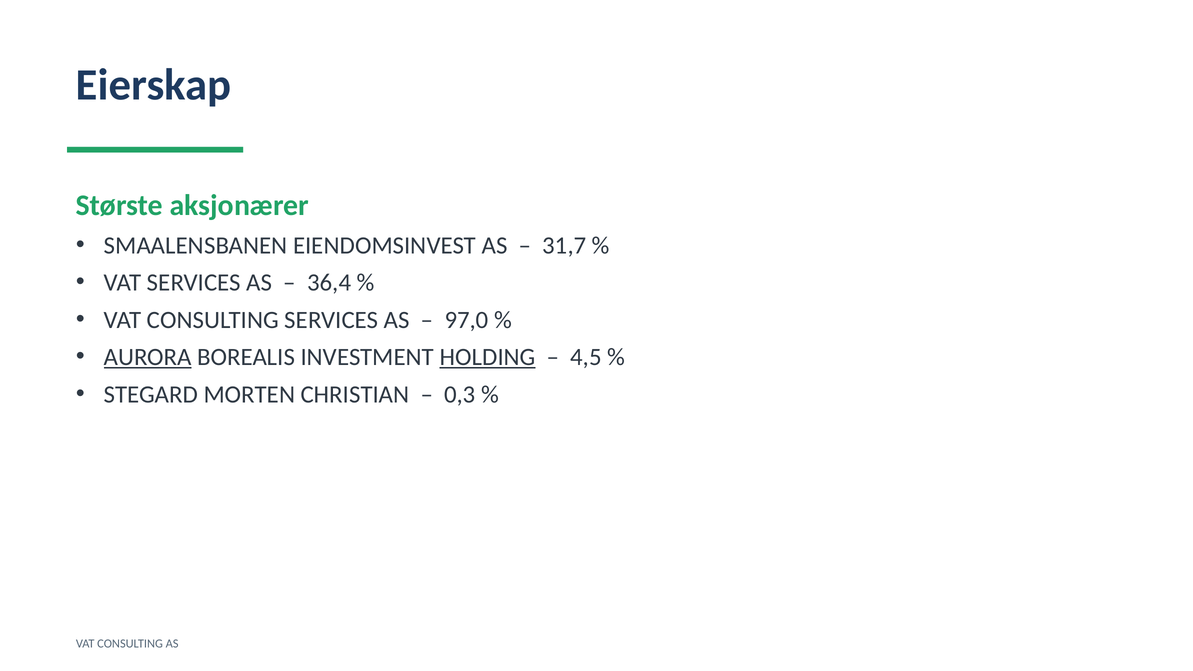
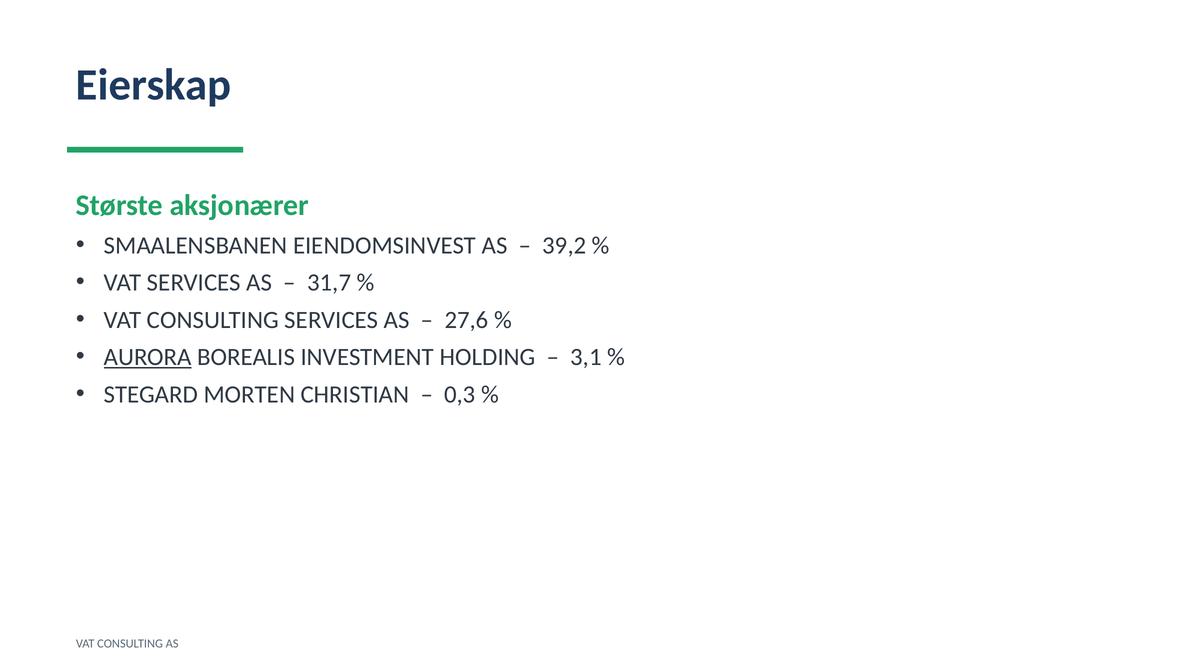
31,7: 31,7 -> 39,2
36,4: 36,4 -> 31,7
97,0: 97,0 -> 27,6
HOLDING underline: present -> none
4,5: 4,5 -> 3,1
